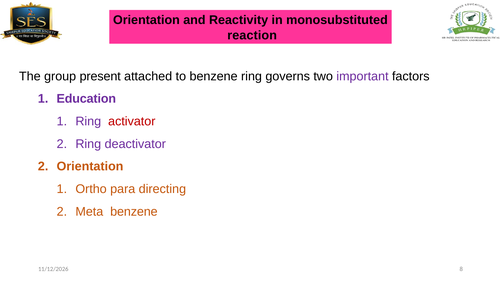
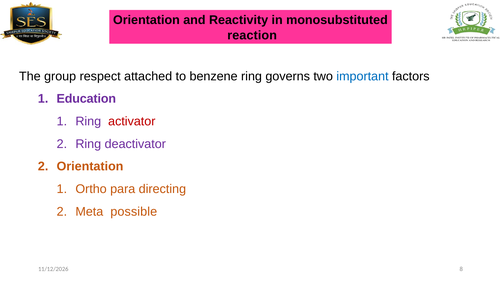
present: present -> respect
important colour: purple -> blue
Meta benzene: benzene -> possible
